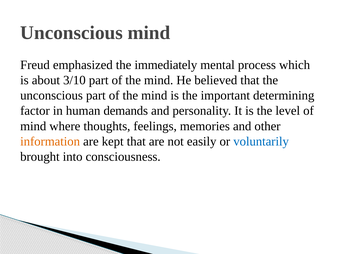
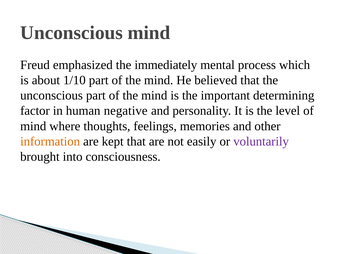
3/10: 3/10 -> 1/10
demands: demands -> negative
voluntarily colour: blue -> purple
